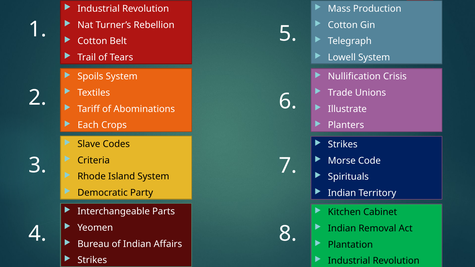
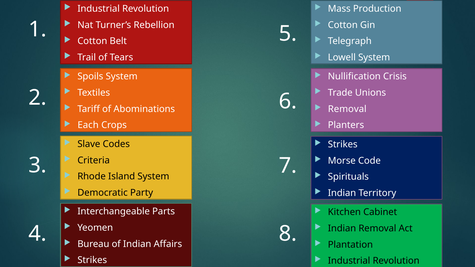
Illustrate at (347, 109): Illustrate -> Removal
